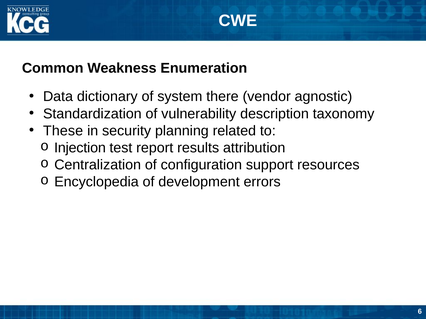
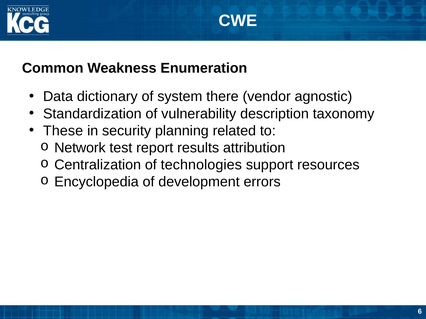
Injection: Injection -> Network
configuration: configuration -> technologies
